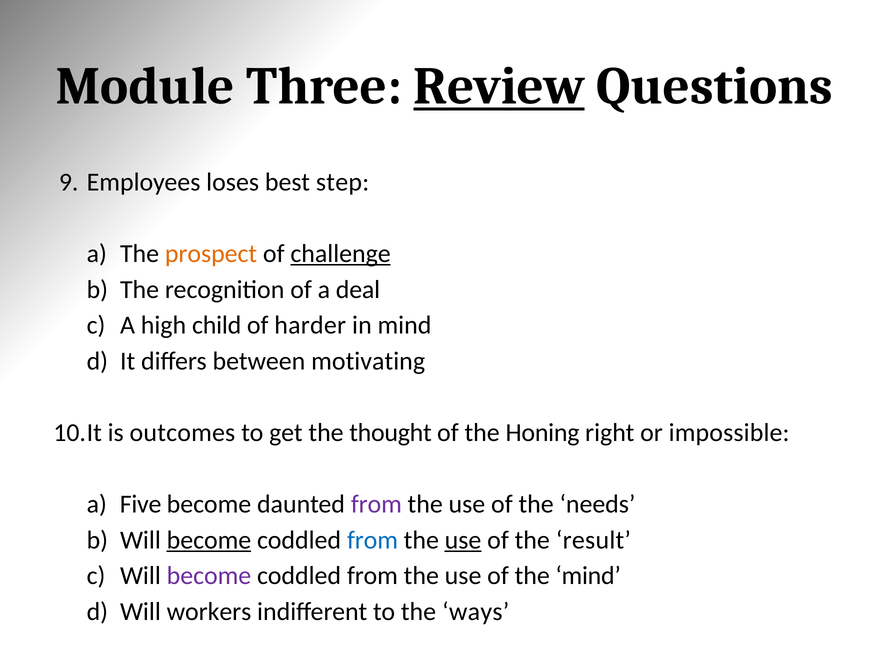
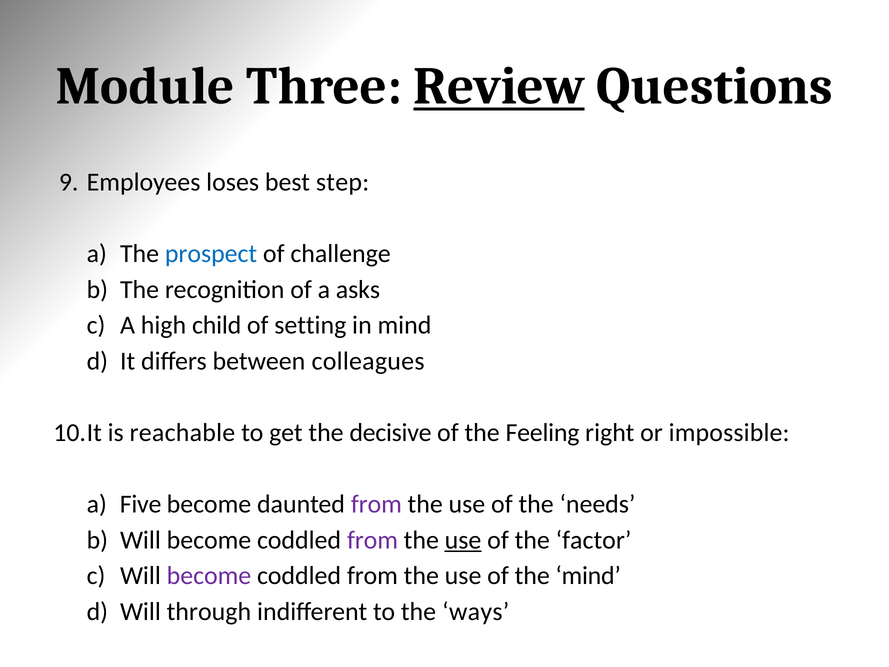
prospect colour: orange -> blue
challenge underline: present -> none
deal: deal -> asks
harder: harder -> setting
motivating: motivating -> colleagues
outcomes: outcomes -> reachable
thought: thought -> decisive
Honing: Honing -> Feeling
become at (209, 540) underline: present -> none
from at (372, 540) colour: blue -> purple
result: result -> factor
workers: workers -> through
